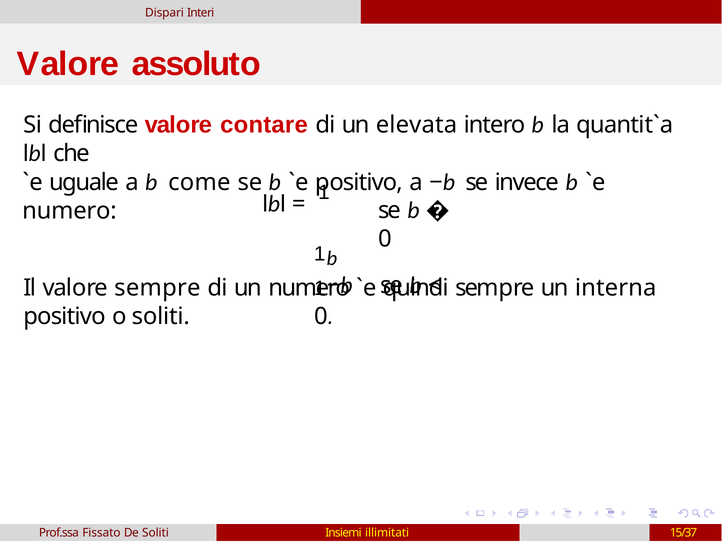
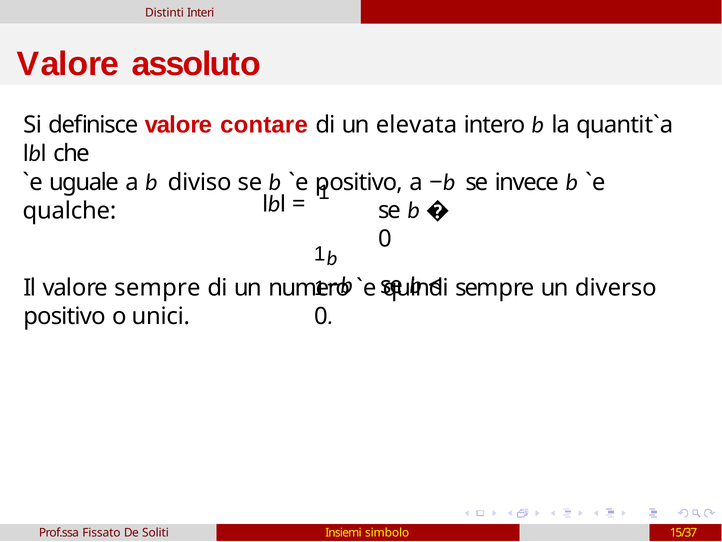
Dispari: Dispari -> Distinti
come: come -> diviso
numero at (69, 211): numero -> qualche
interna: interna -> diverso
o soliti: soliti -> unici
illimitati: illimitati -> simbolo
